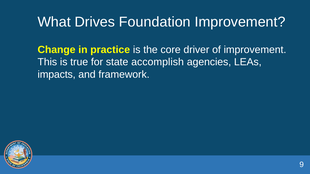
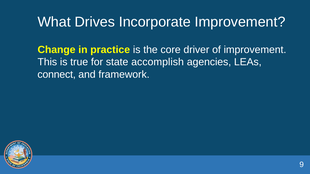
Foundation: Foundation -> Incorporate
impacts: impacts -> connect
